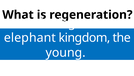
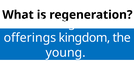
elephant: elephant -> offerings
